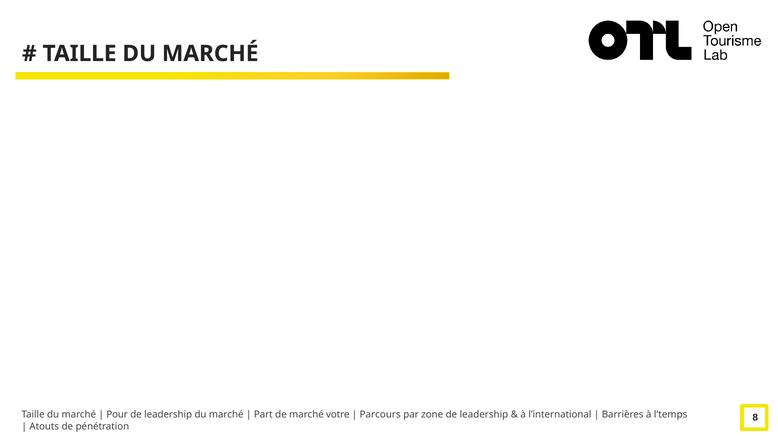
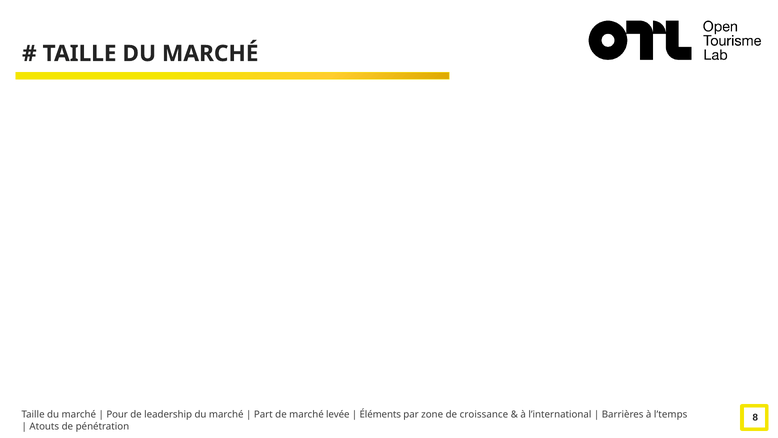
votre: votre -> levée
Parcours: Parcours -> Éléments
zone de leadership: leadership -> croissance
